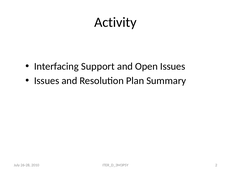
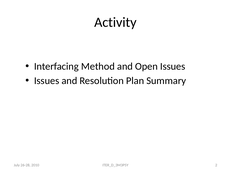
Support: Support -> Method
